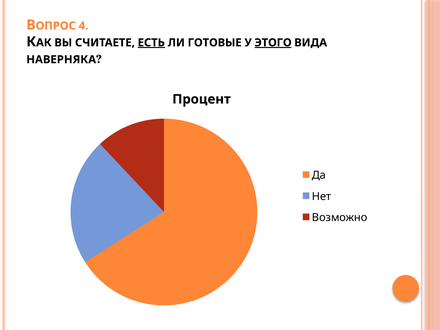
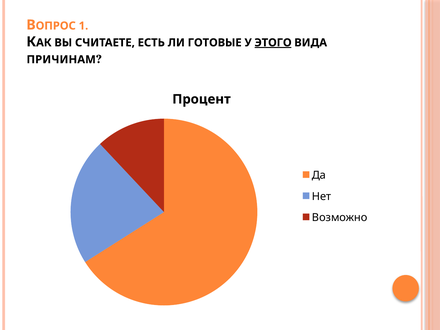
4: 4 -> 1
ЕСТЬ underline: present -> none
НАВЕРНЯКА: НАВЕРНЯКА -> ПРИЧИНАМ
